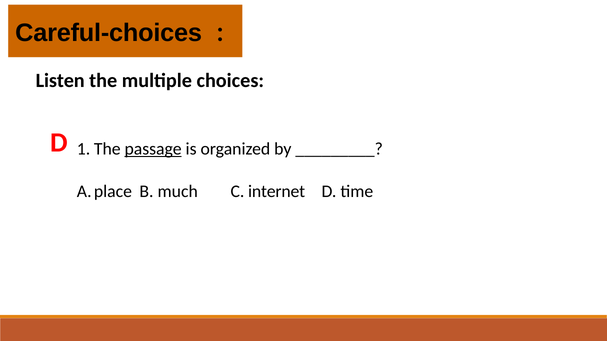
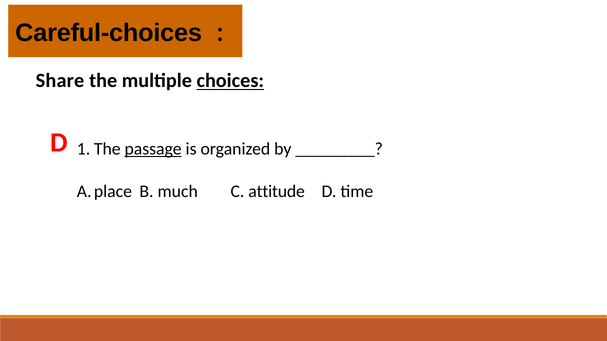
Listen: Listen -> Share
choices underline: none -> present
internet: internet -> attitude
